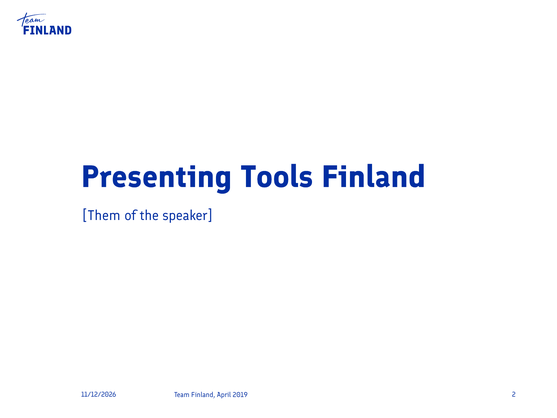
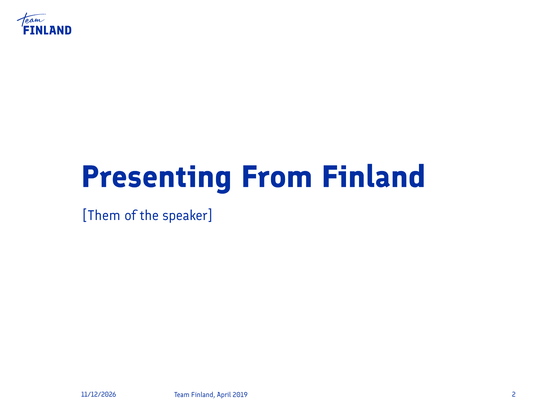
Tools: Tools -> From
